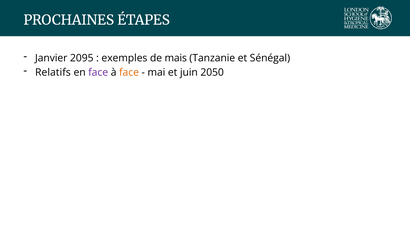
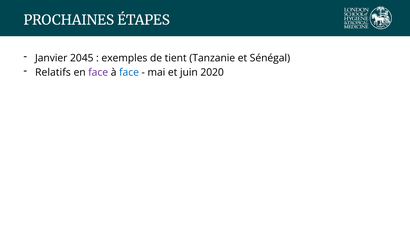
2095: 2095 -> 2045
mais: mais -> tient
face at (129, 72) colour: orange -> blue
2050: 2050 -> 2020
